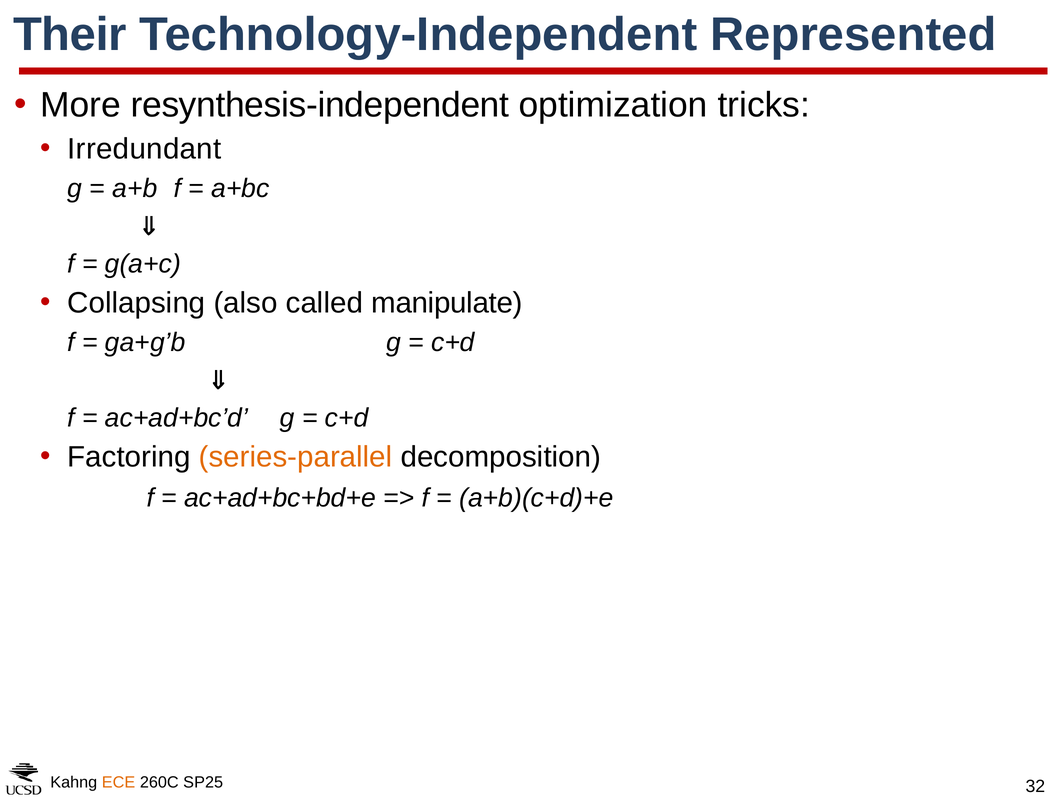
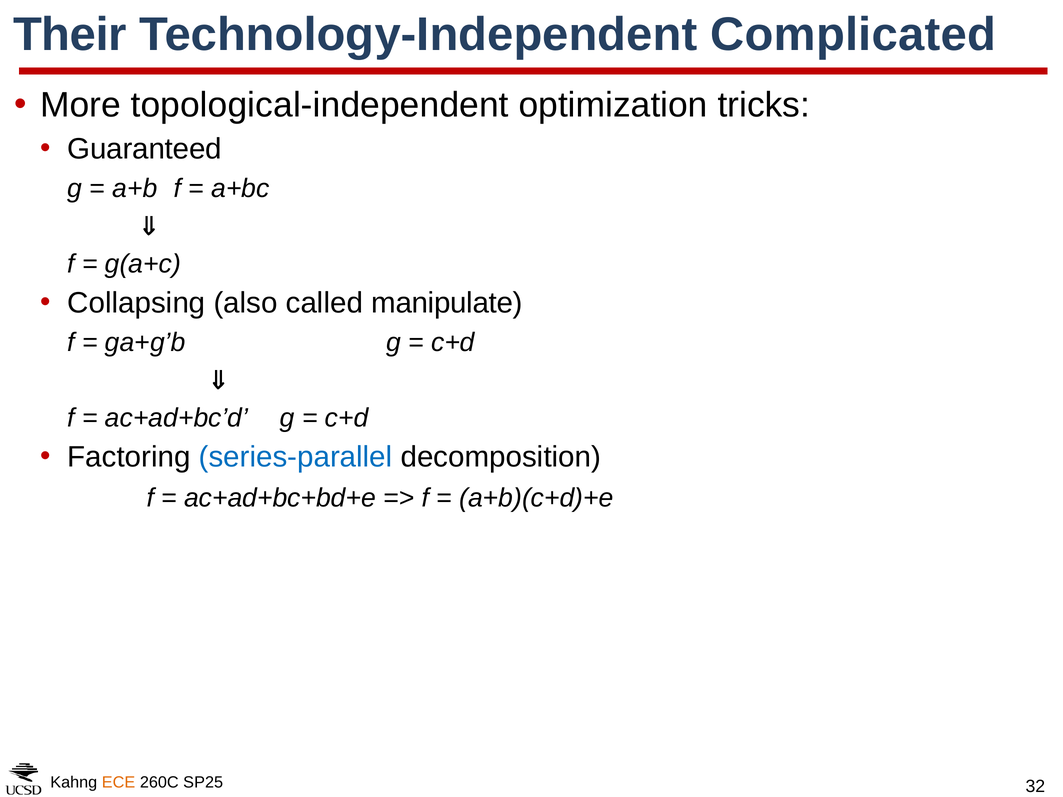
Represented: Represented -> Complicated
resynthesis-independent: resynthesis-independent -> topological-independent
Irredundant: Irredundant -> Guaranteed
series-parallel colour: orange -> blue
